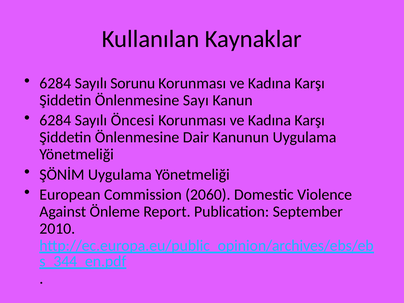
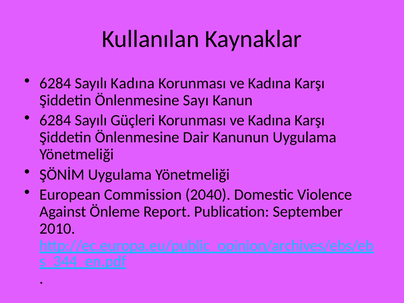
Sayılı Sorunu: Sorunu -> Kadına
Öncesi: Öncesi -> Güçleri
2060: 2060 -> 2040
